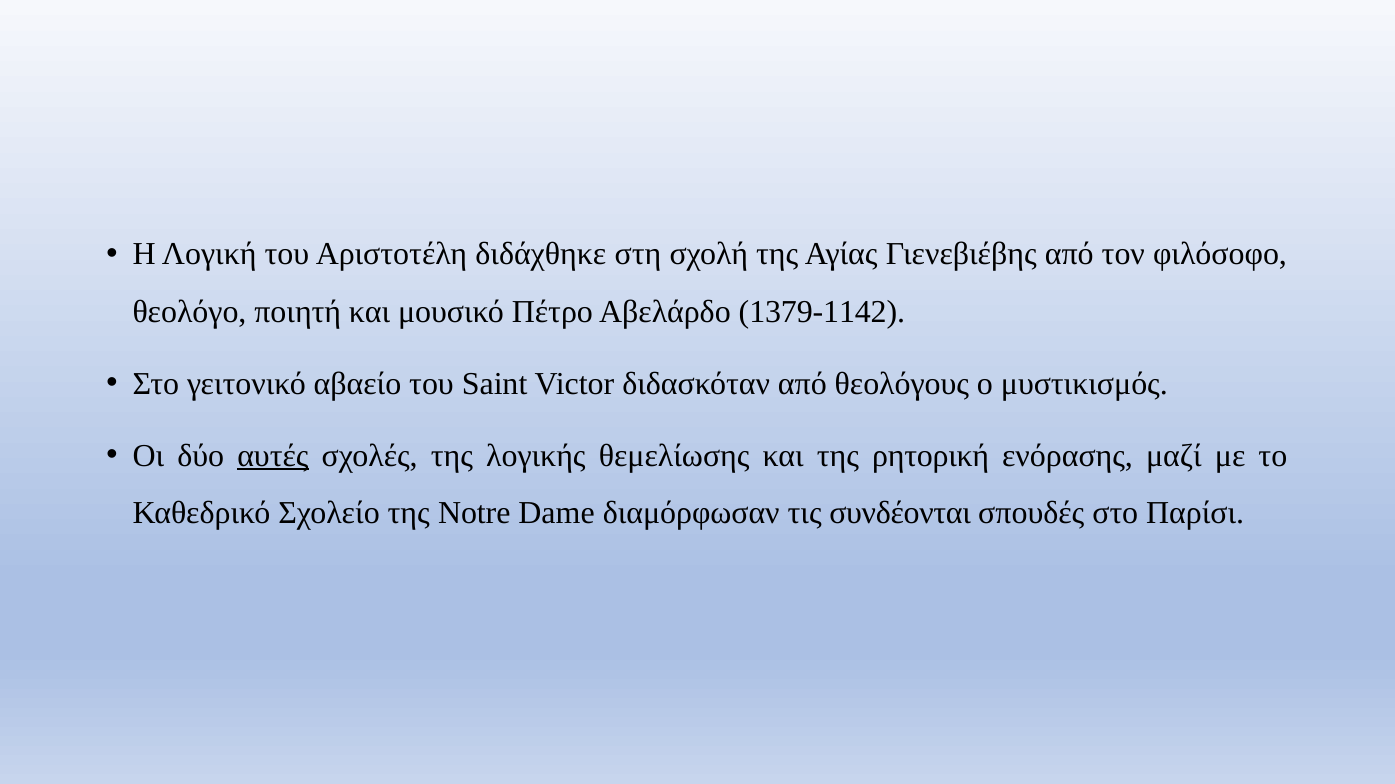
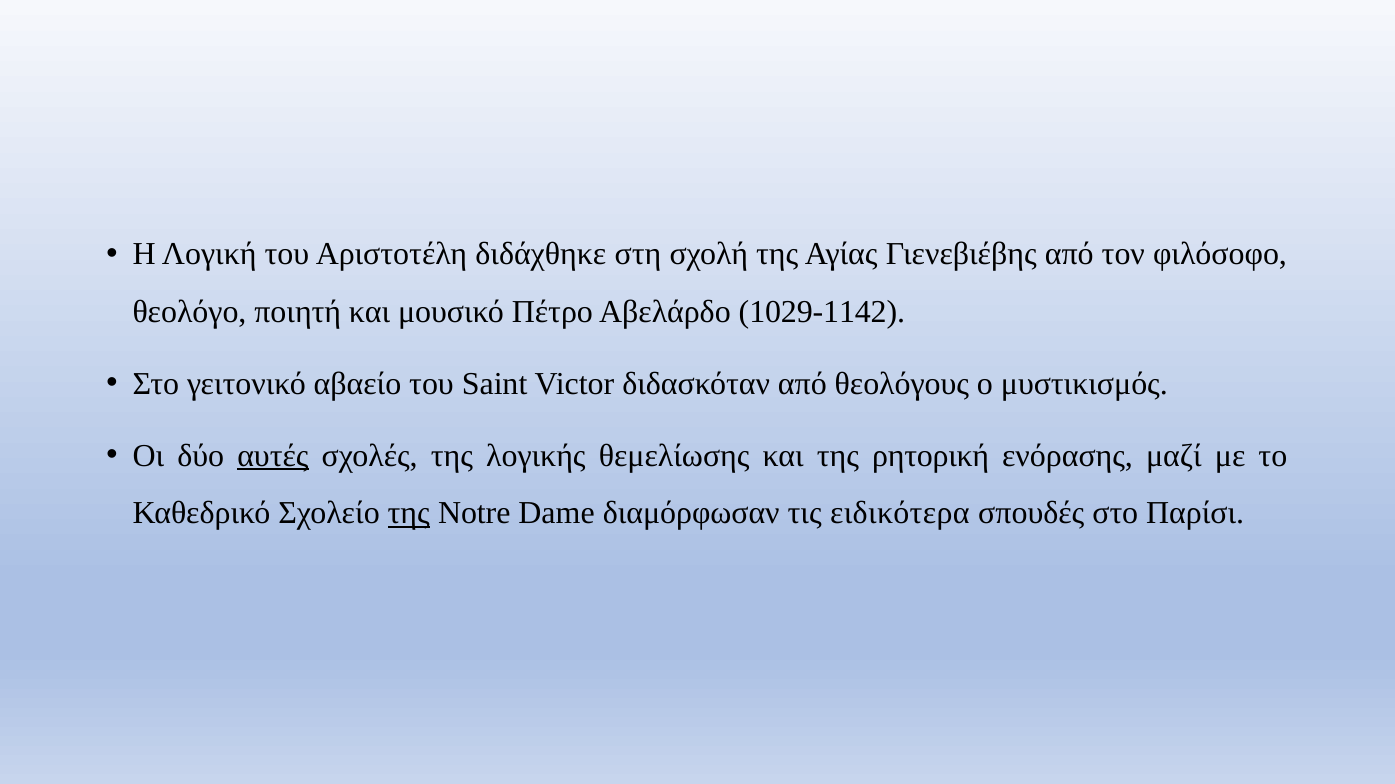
1379-1142: 1379-1142 -> 1029-1142
της at (409, 514) underline: none -> present
συνδέονται: συνδέονται -> ειδικότερα
